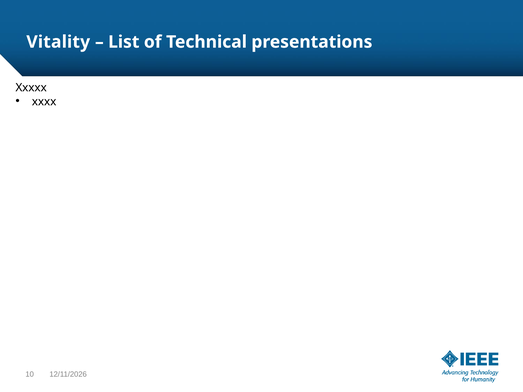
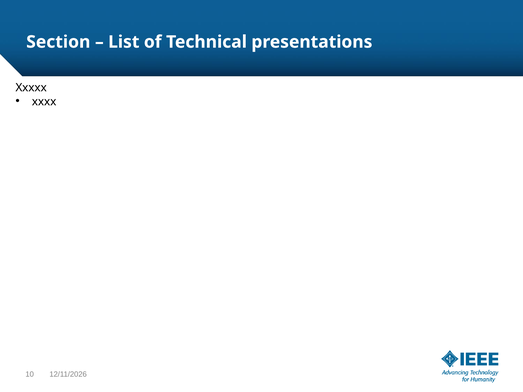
Vitality: Vitality -> Section
